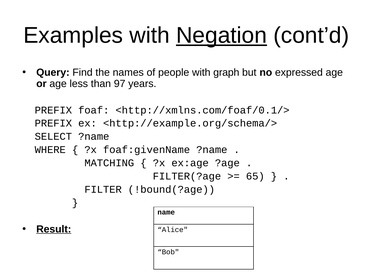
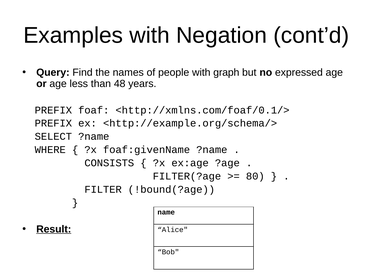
Negation underline: present -> none
97: 97 -> 48
MATCHING: MATCHING -> CONSISTS
65: 65 -> 80
